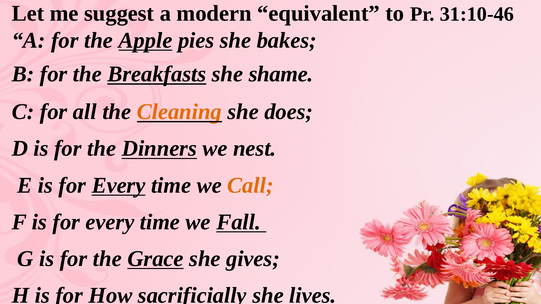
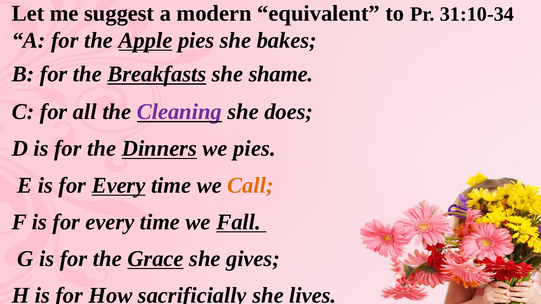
31:10-46: 31:10-46 -> 31:10-34
Cleaning colour: orange -> purple
we nest: nest -> pies
